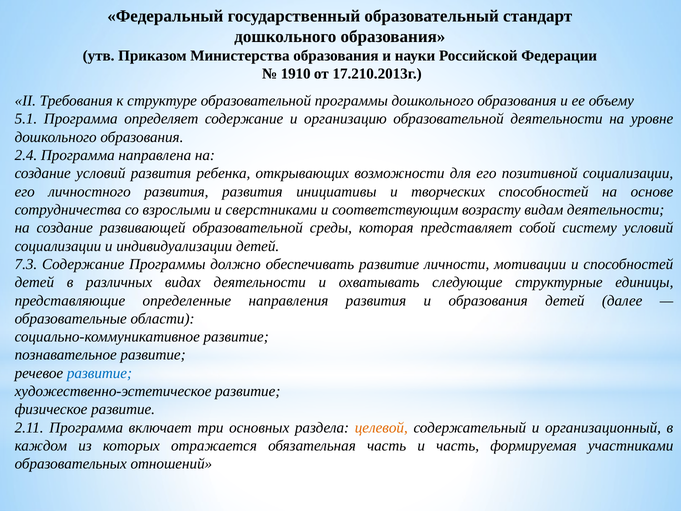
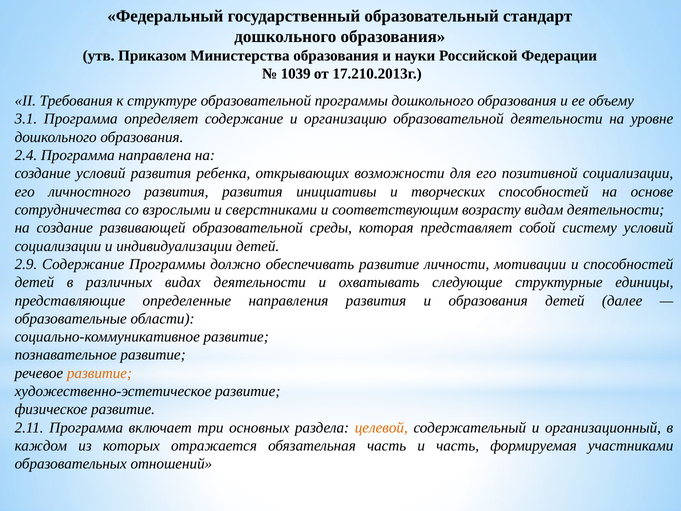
1910: 1910 -> 1039
5.1: 5.1 -> 3.1
7.3: 7.3 -> 2.9
развитие at (99, 373) colour: blue -> orange
